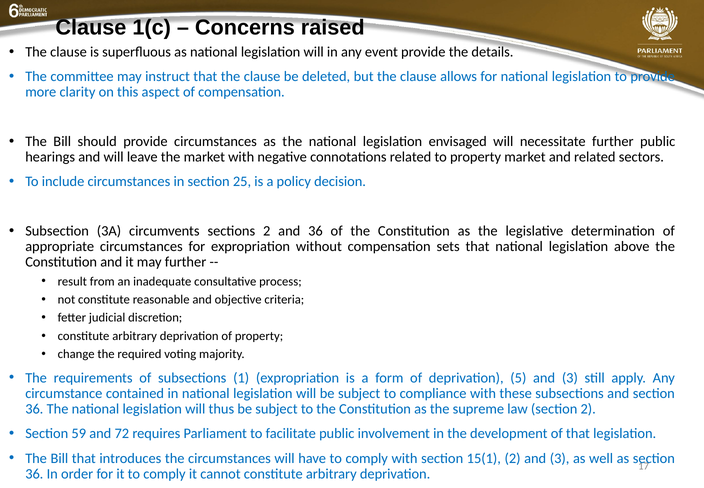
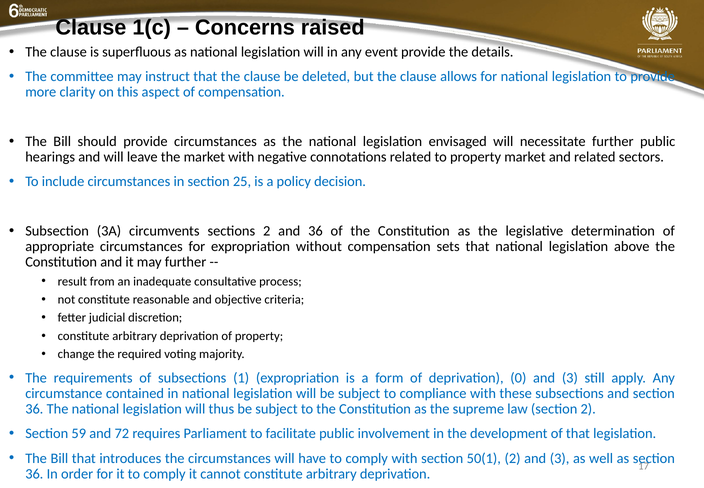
5: 5 -> 0
15(1: 15(1 -> 50(1
